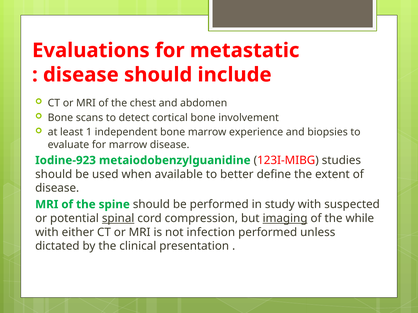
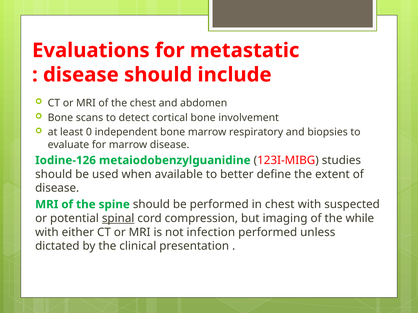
1: 1 -> 0
experience: experience -> respiratory
Iodine-923: Iodine-923 -> Iodine-126
in study: study -> chest
imaging underline: present -> none
